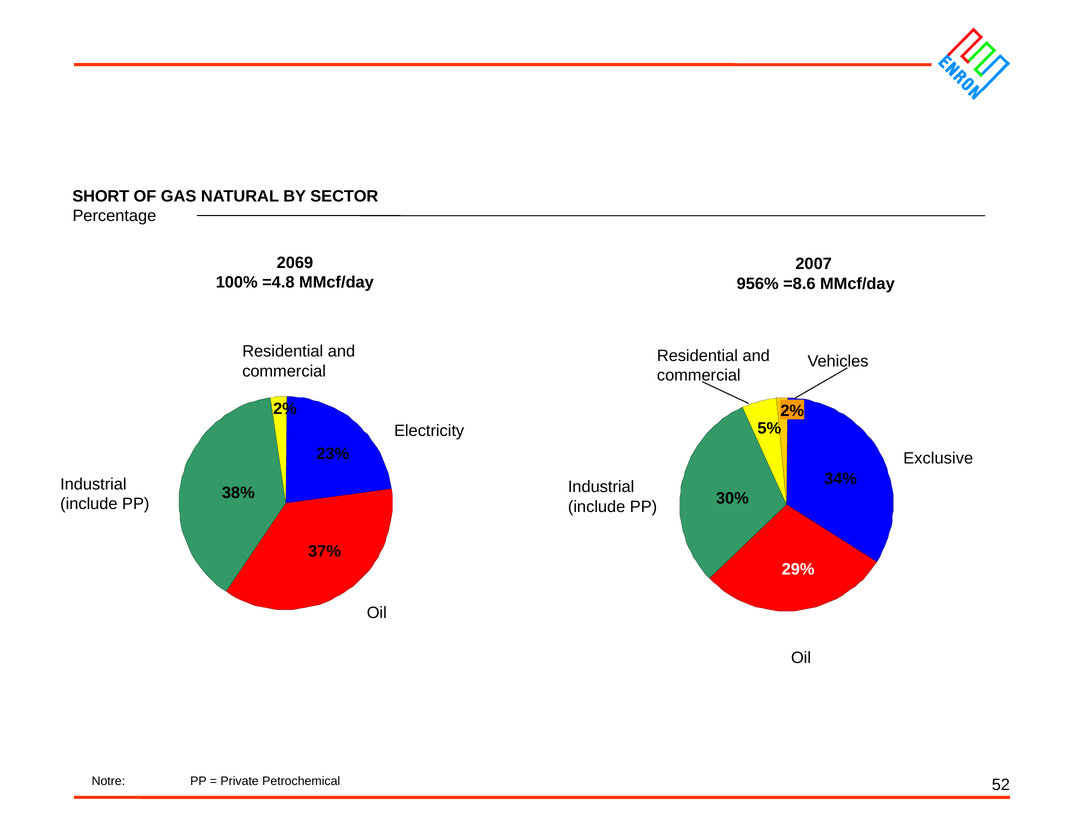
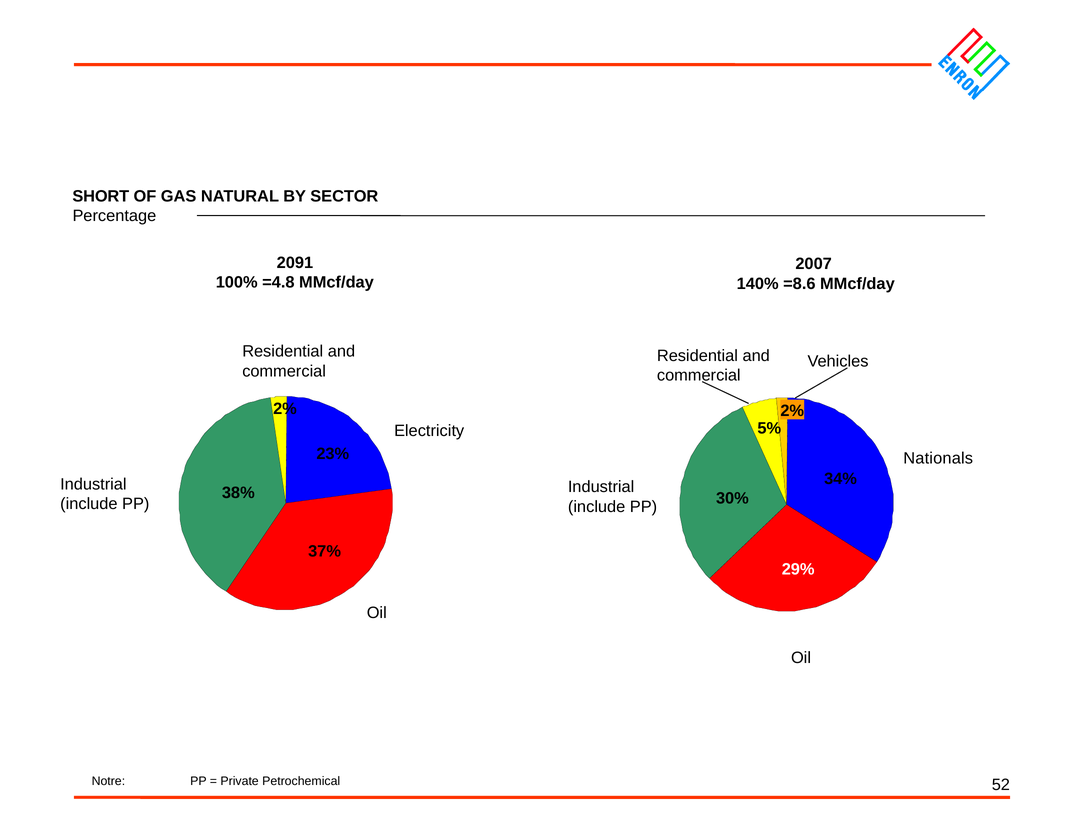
2069: 2069 -> 2091
956%: 956% -> 140%
Exclusive: Exclusive -> Nationals
